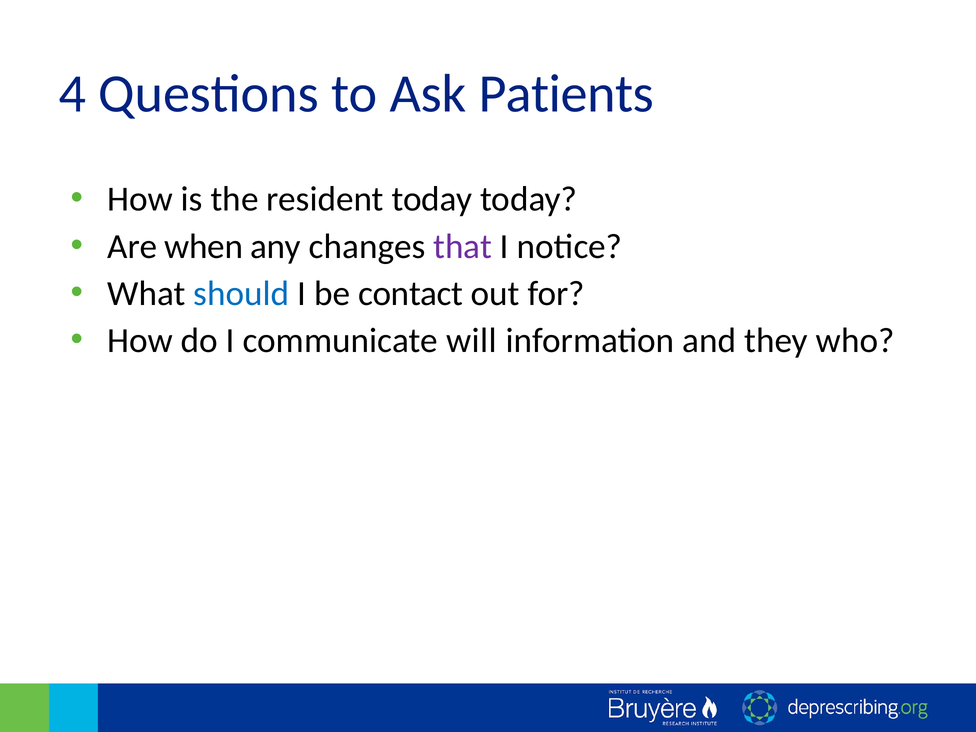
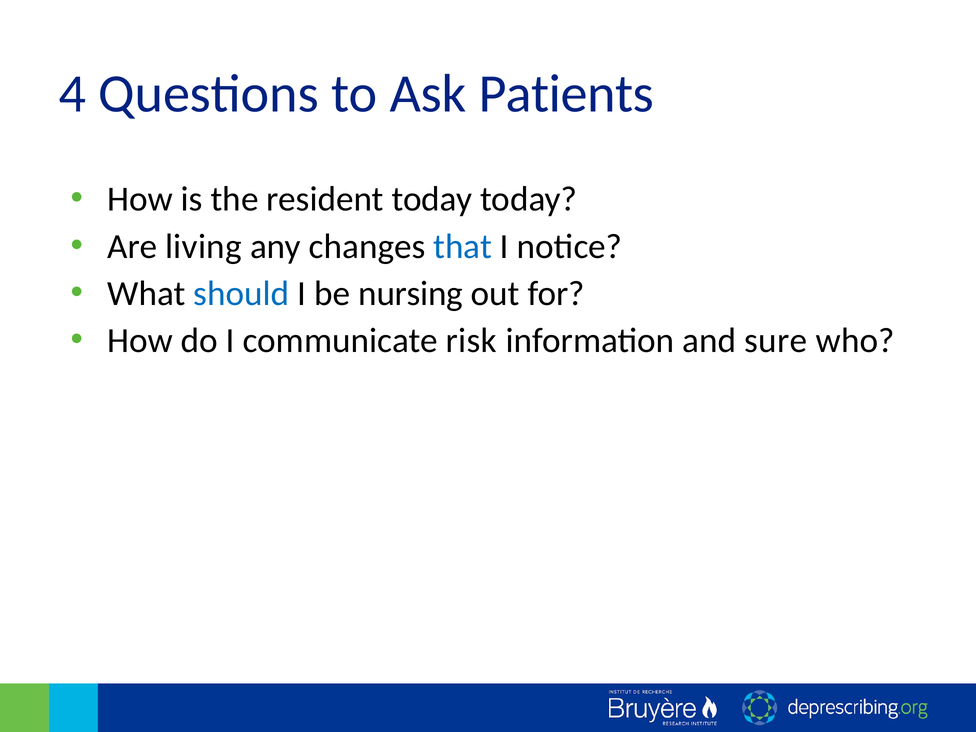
when: when -> living
that colour: purple -> blue
contact: contact -> nursing
will: will -> risk
they: they -> sure
